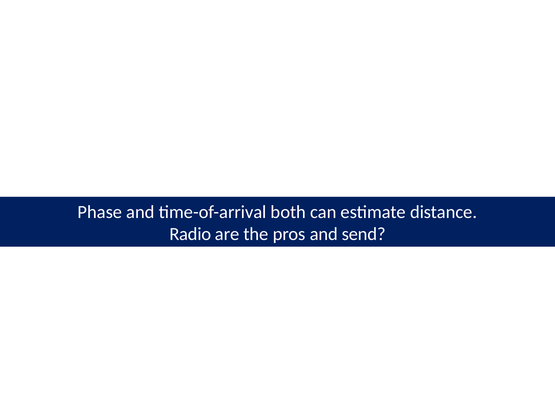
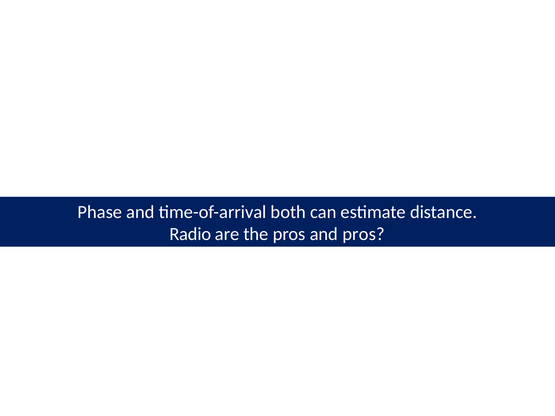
and send: send -> pros
